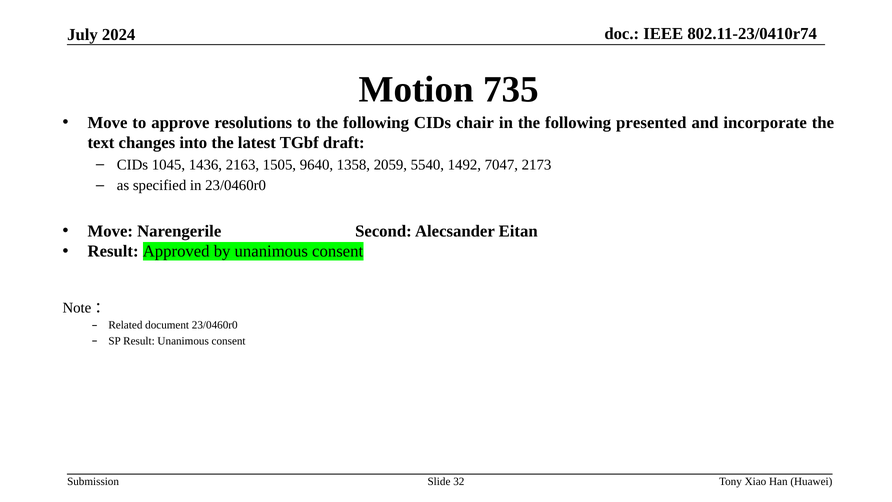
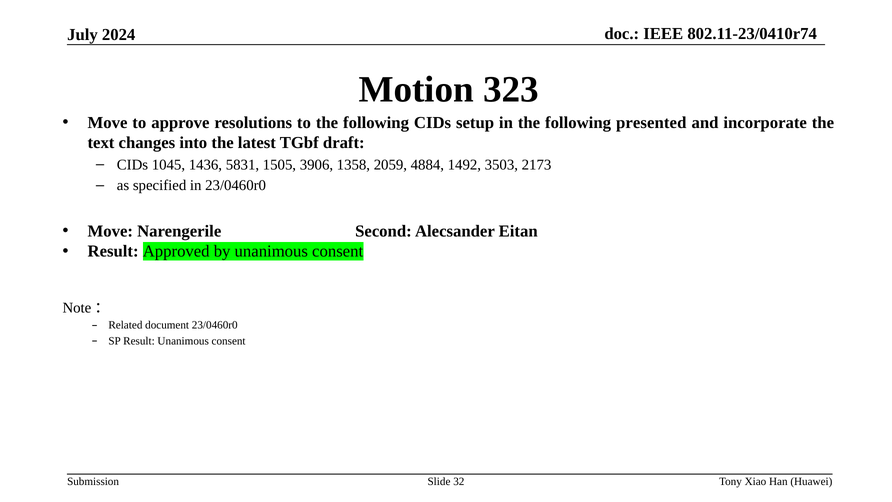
735: 735 -> 323
chair: chair -> setup
2163: 2163 -> 5831
9640: 9640 -> 3906
5540: 5540 -> 4884
7047: 7047 -> 3503
